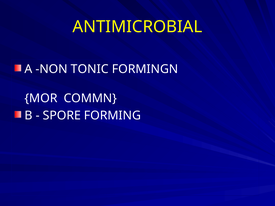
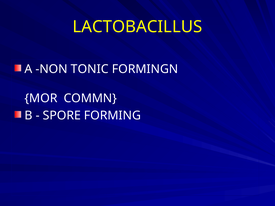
ANTIMICROBIAL: ANTIMICROBIAL -> LACTOBACILLUS
